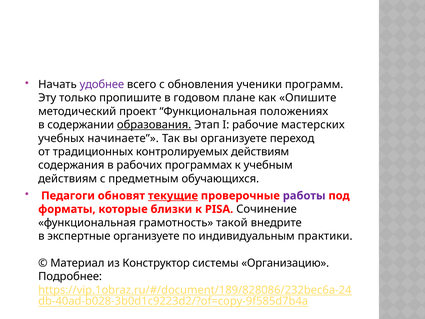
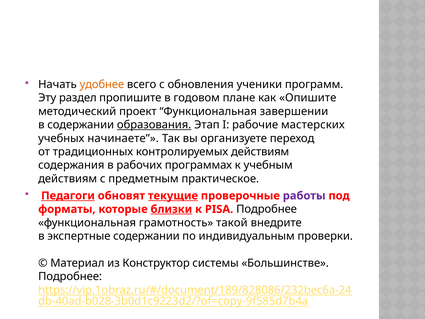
удобнее colour: purple -> orange
только: только -> раздел
положениях: положениях -> завершении
обучающихся: обучающихся -> практическое
Педагоги underline: none -> present
близки underline: none -> present
PISA Сочинение: Сочинение -> Подробнее
экспертные организуете: организуете -> содержании
практики: практики -> проверки
Организацию: Организацию -> Большинстве
